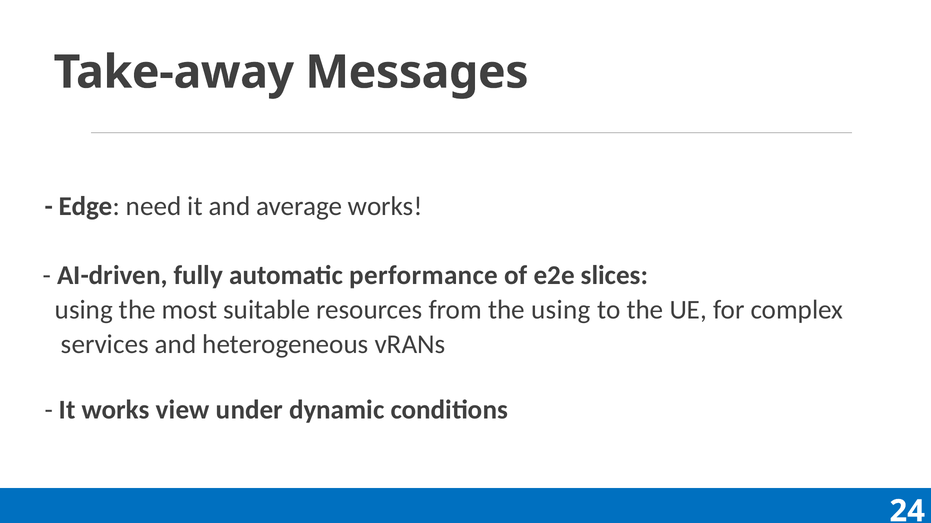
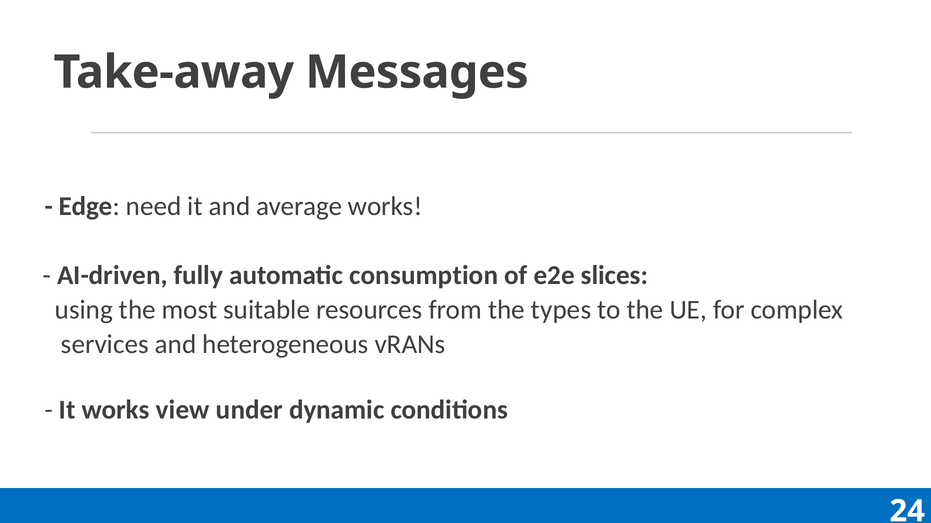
performance: performance -> consumption
the using: using -> types
